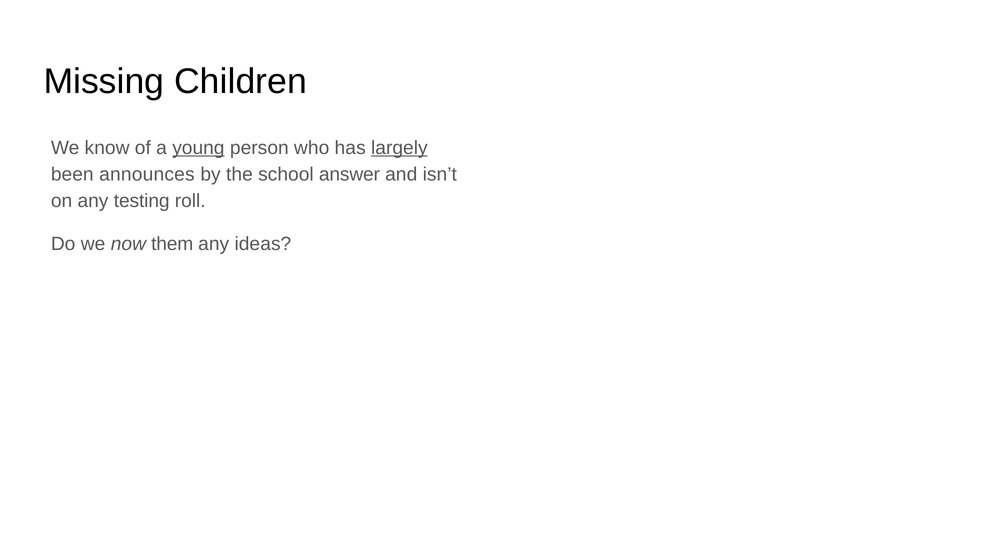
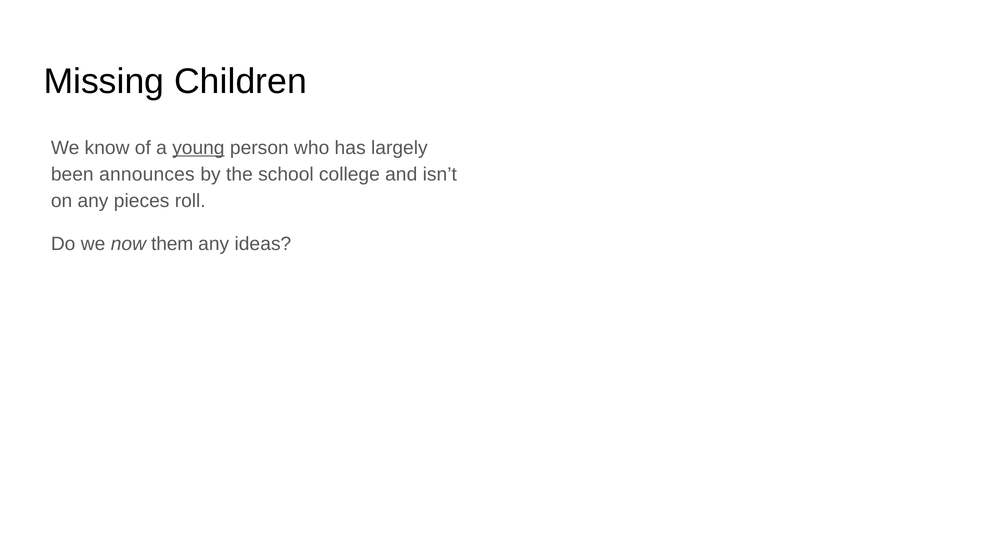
largely underline: present -> none
answer: answer -> college
testing: testing -> pieces
